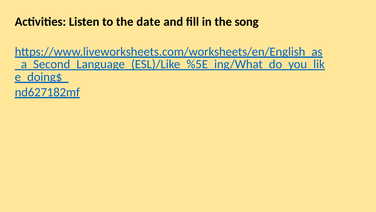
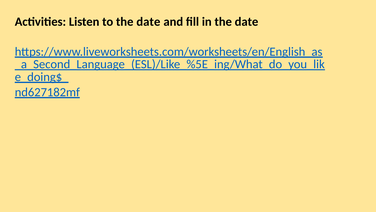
in the song: song -> date
